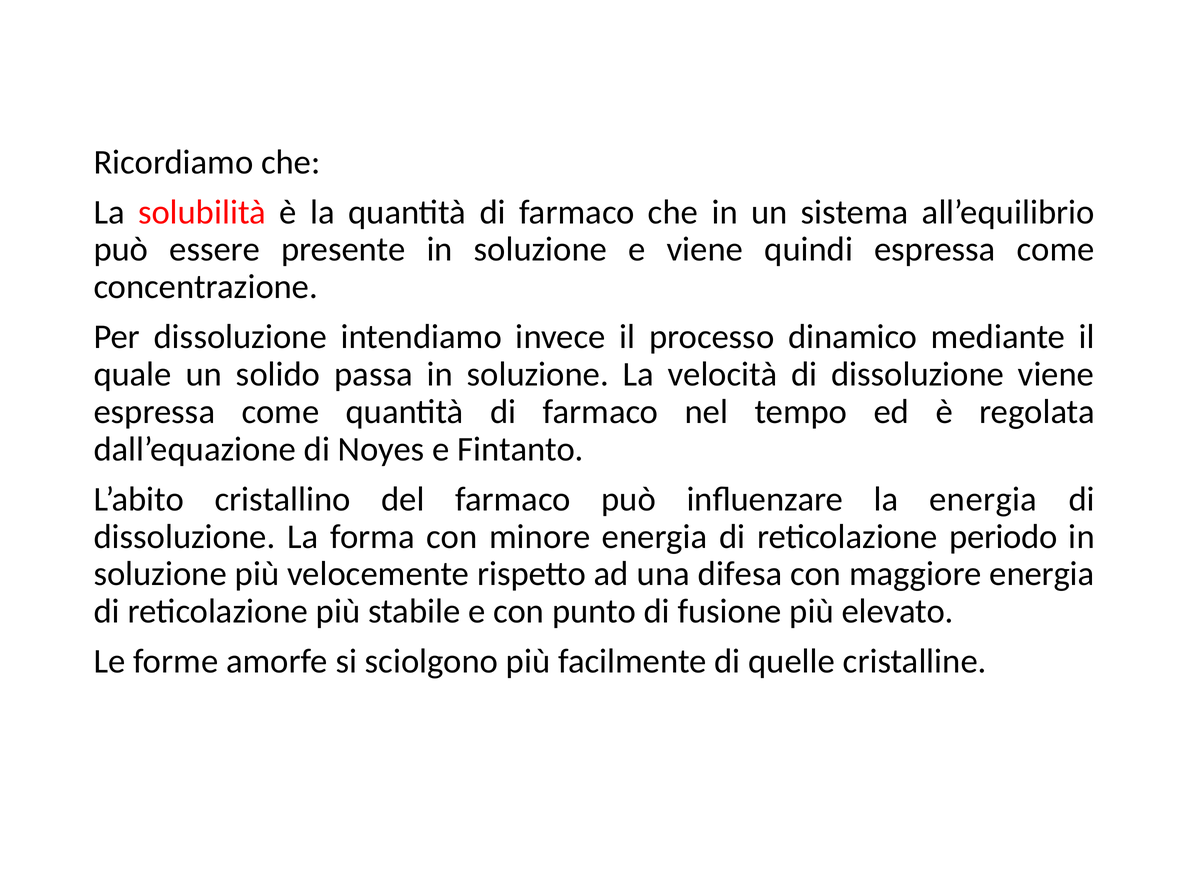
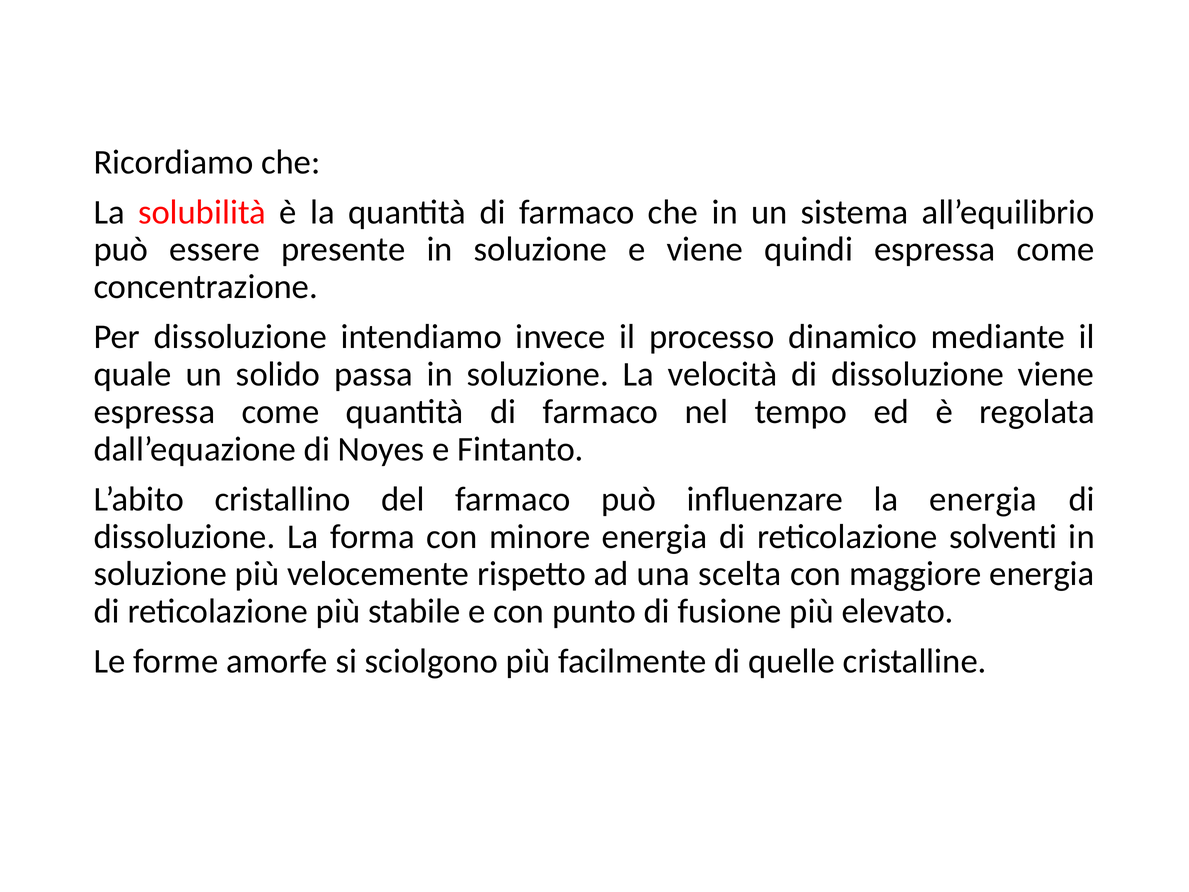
periodo: periodo -> solventi
difesa: difesa -> scelta
